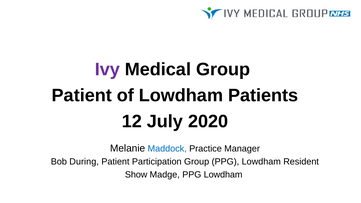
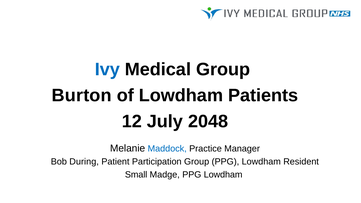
Ivy colour: purple -> blue
Patient at (82, 95): Patient -> Burton
2020: 2020 -> 2048
Show: Show -> Small
